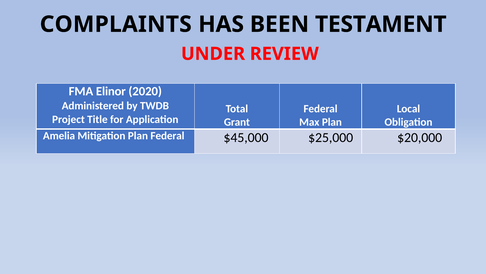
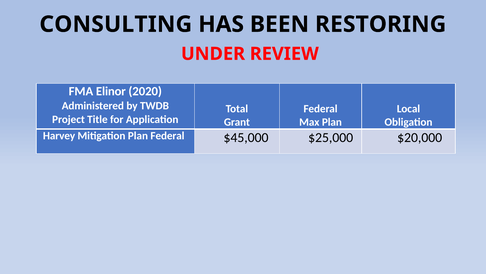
COMPLAINTS: COMPLAINTS -> CONSULTING
TESTAMENT: TESTAMENT -> RESTORING
Amelia: Amelia -> Harvey
